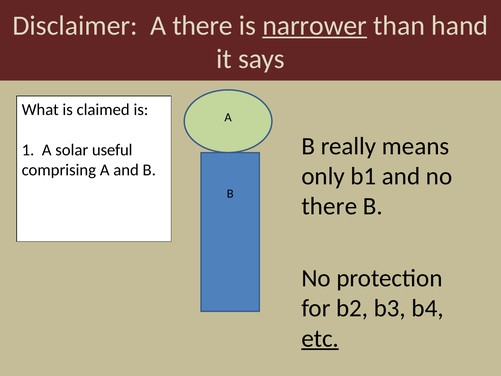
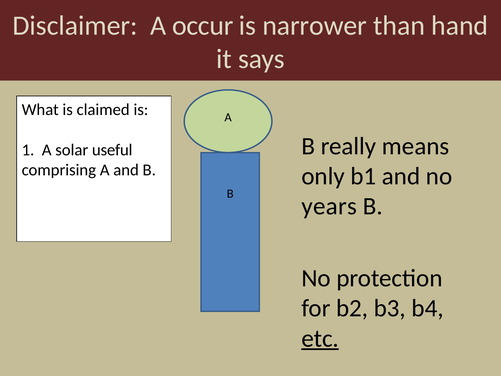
A there: there -> occur
narrower underline: present -> none
there at (329, 206): there -> years
